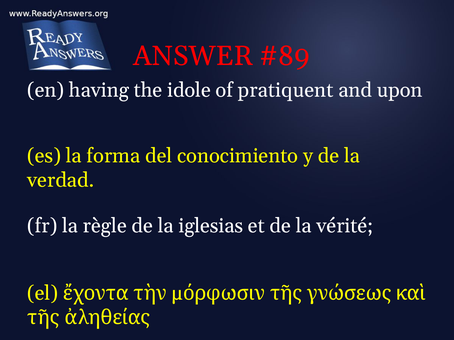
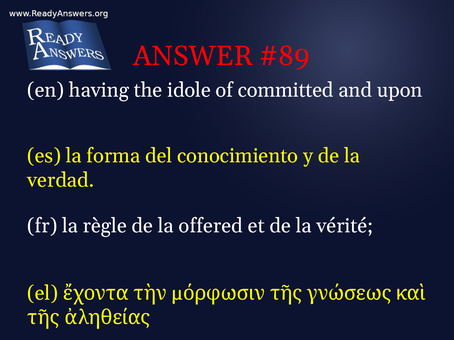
pratiquent: pratiquent -> committed
iglesias: iglesias -> offered
